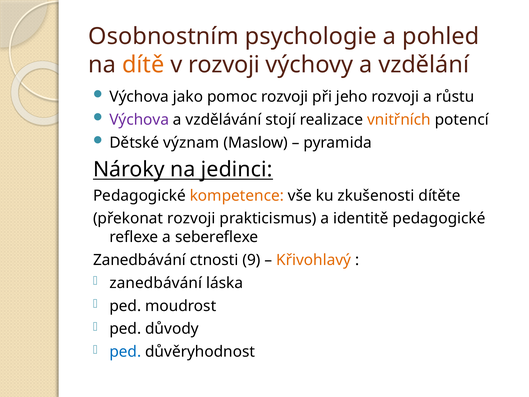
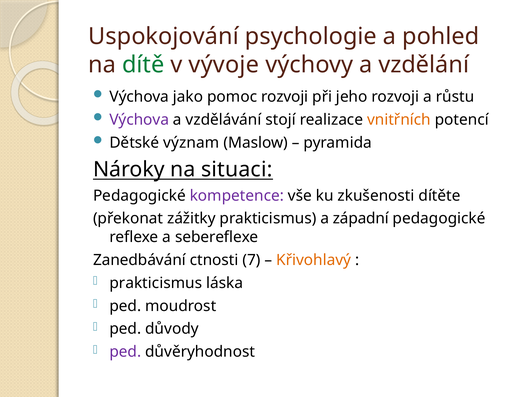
Osobnostním: Osobnostním -> Uspokojování
dítě colour: orange -> green
v rozvoji: rozvoji -> vývoje
jedinci: jedinci -> situaci
kompetence colour: orange -> purple
překonat rozvoji: rozvoji -> zážitky
identitě: identitě -> západní
9: 9 -> 7
zanedbávání at (156, 283): zanedbávání -> prakticismus
ped at (125, 352) colour: blue -> purple
